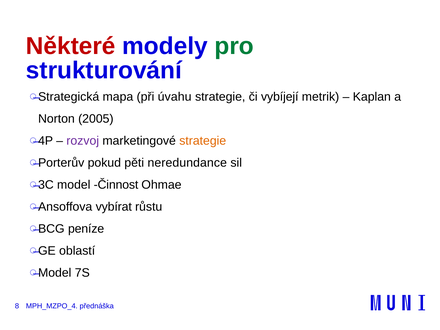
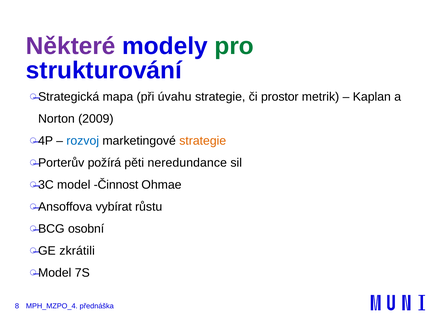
Některé colour: red -> purple
vybíjejí: vybíjejí -> prostor
2005: 2005 -> 2009
rozvoj colour: purple -> blue
pokud: pokud -> požírá
peníze: peníze -> osobní
oblastí: oblastí -> zkrátili
